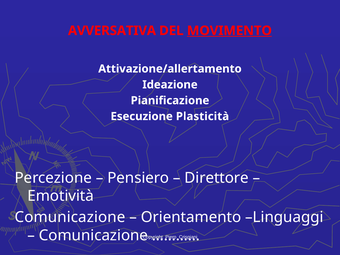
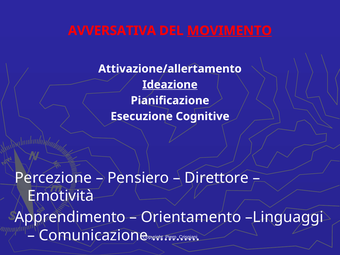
Ideazione underline: none -> present
Plasticità: Plasticità -> Cognitive
Comunicazione at (70, 217): Comunicazione -> Apprendimento
